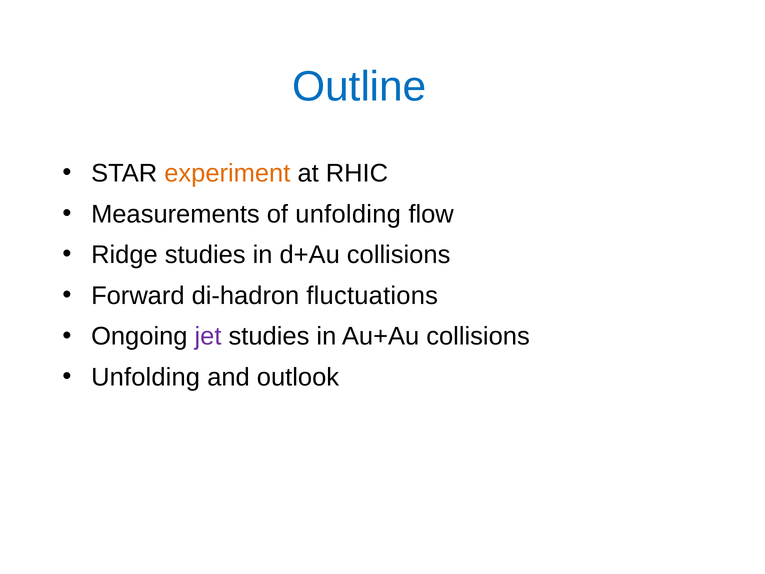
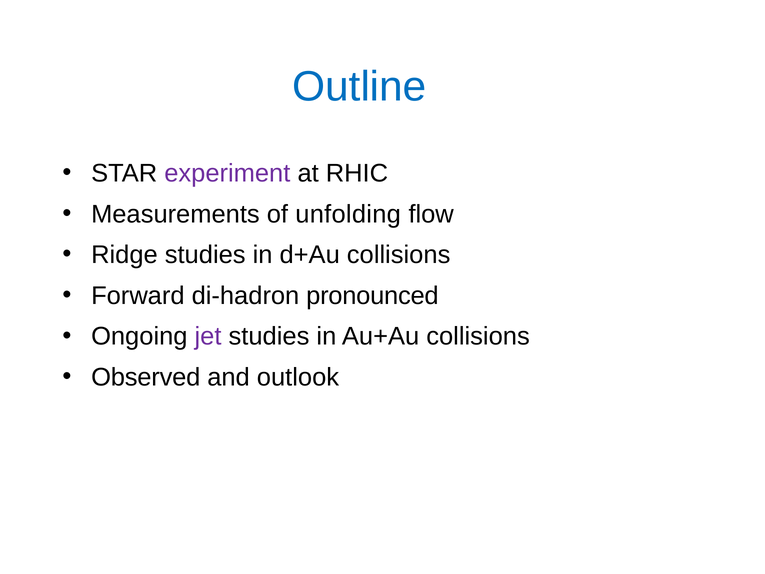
experiment colour: orange -> purple
fluctuations: fluctuations -> pronounced
Unfolding at (146, 377): Unfolding -> Observed
